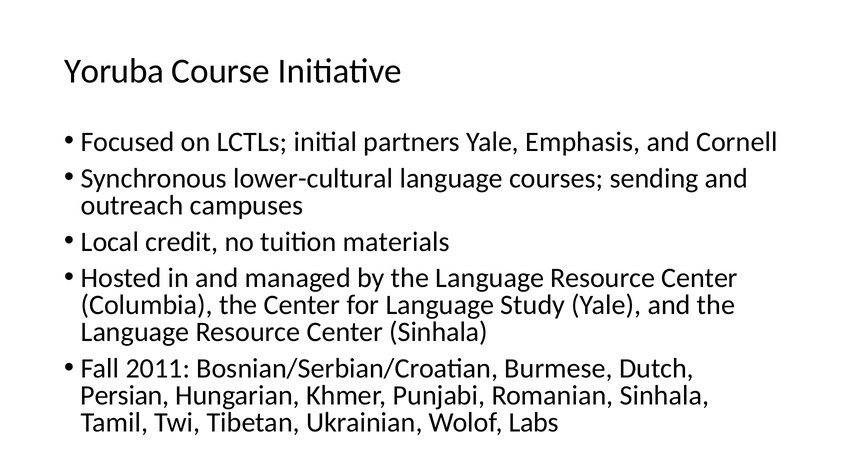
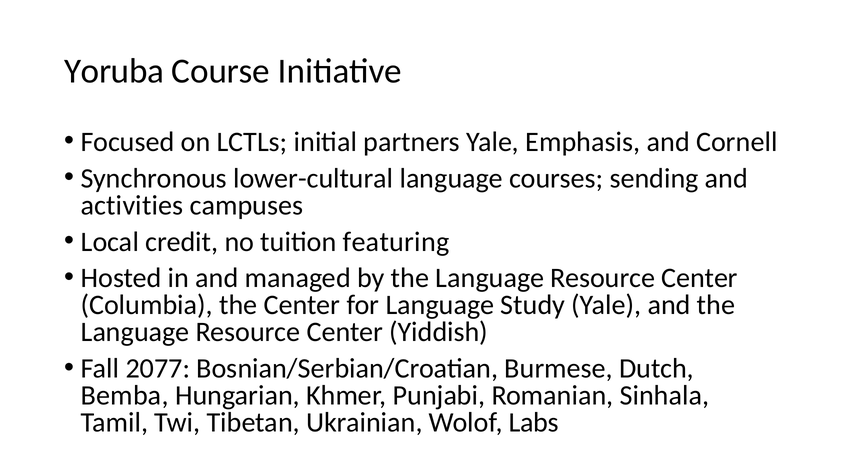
outreach: outreach -> activities
materials: materials -> featuring
Center Sinhala: Sinhala -> Yiddish
2011: 2011 -> 2077
Persian: Persian -> Bemba
